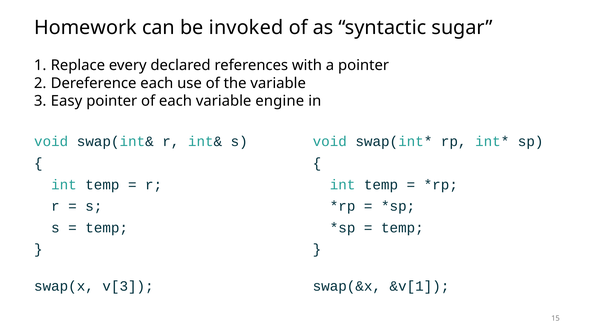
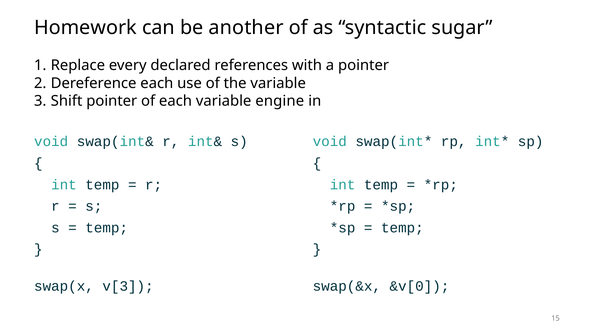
invoked: invoked -> another
Easy: Easy -> Shift
&v[1: &v[1 -> &v[0
